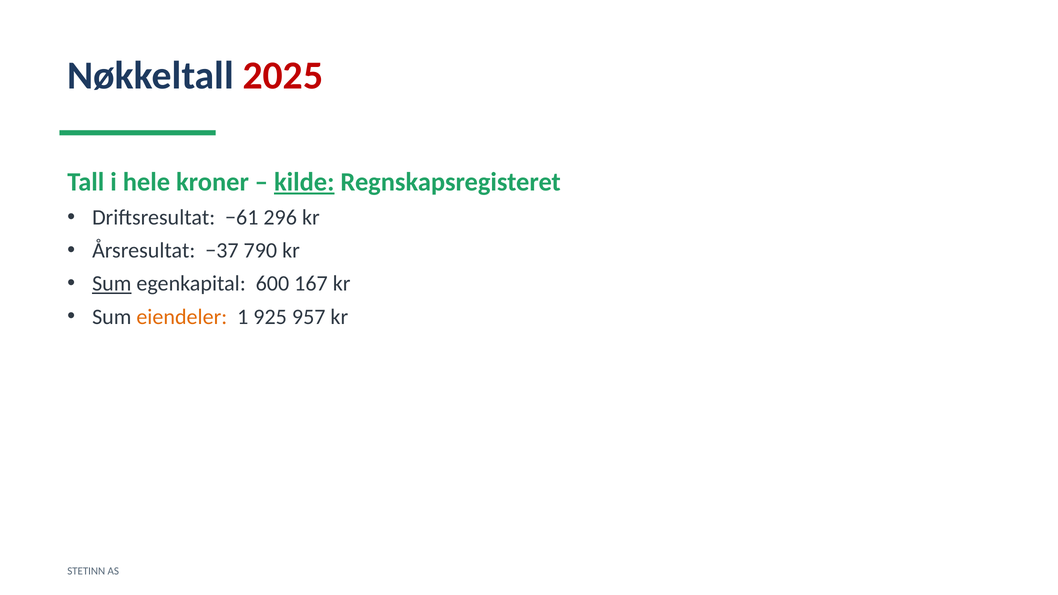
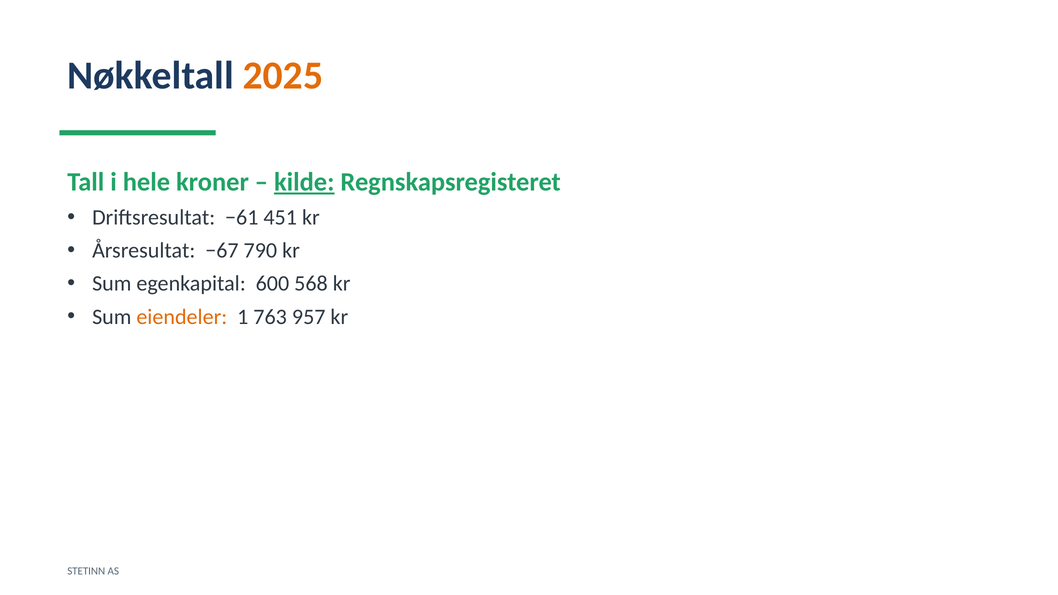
2025 colour: red -> orange
296: 296 -> 451
−37: −37 -> −67
Sum at (112, 284) underline: present -> none
167: 167 -> 568
925: 925 -> 763
